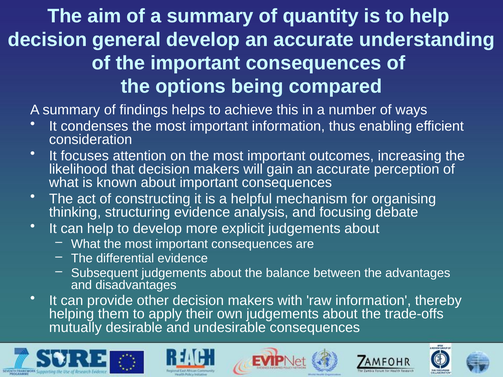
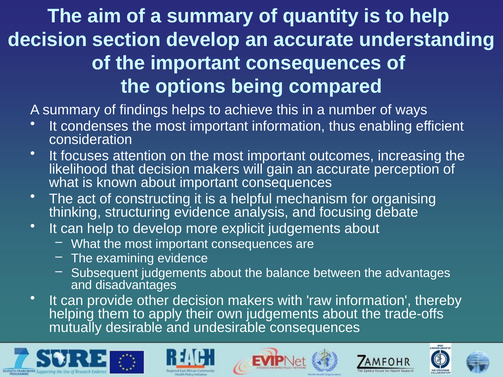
general: general -> section
differential: differential -> examining
